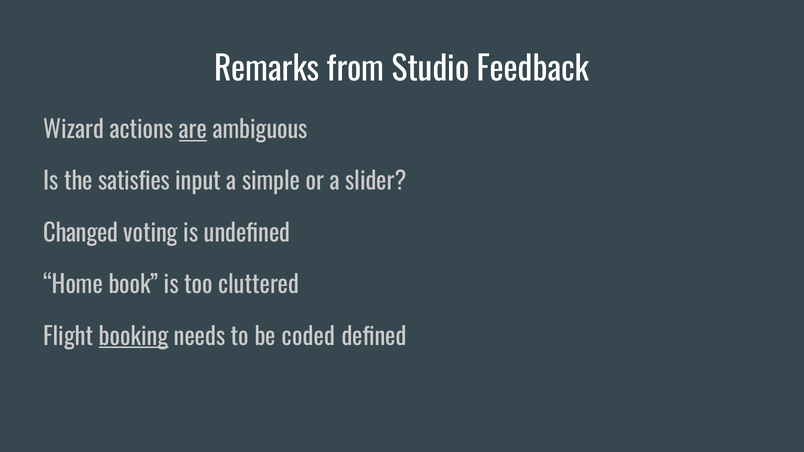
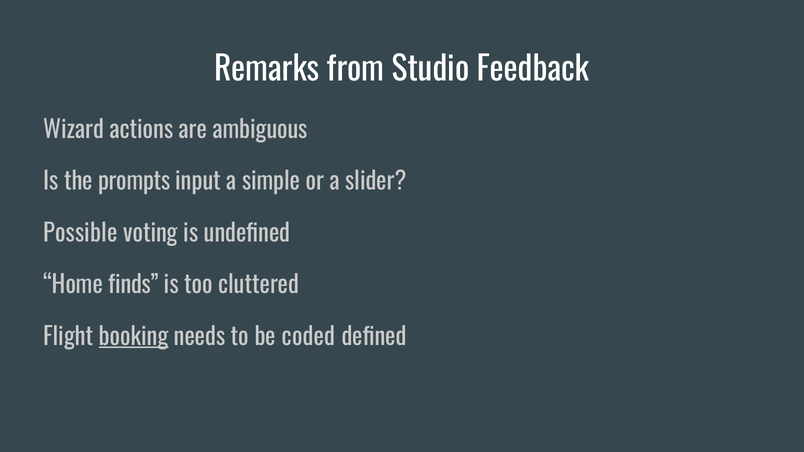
are underline: present -> none
satisfies: satisfies -> prompts
Changed: Changed -> Possible
book: book -> finds
